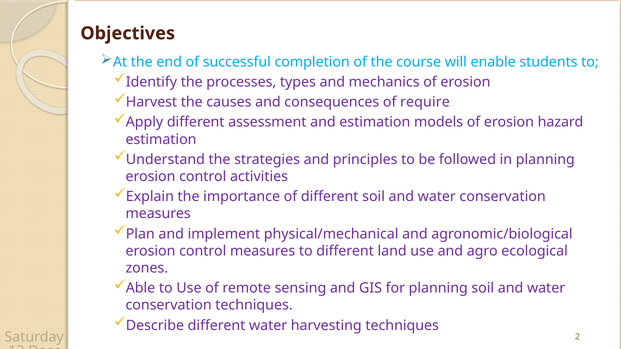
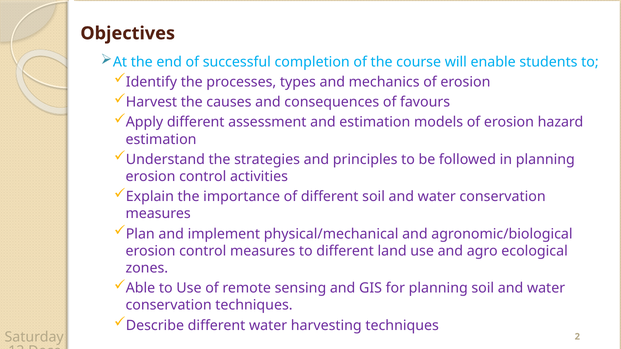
require: require -> favours
